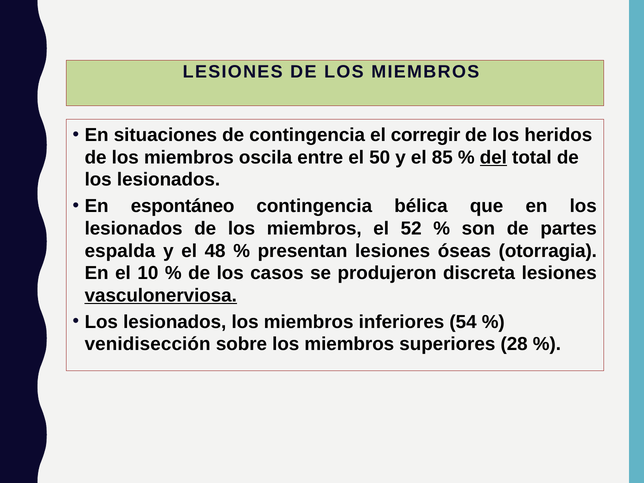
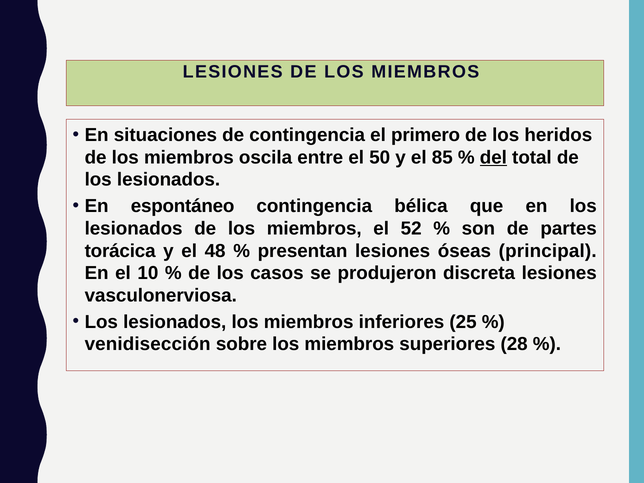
corregir: corregir -> primero
espalda: espalda -> torácica
otorragia: otorragia -> principal
vasculonerviosa underline: present -> none
54: 54 -> 25
